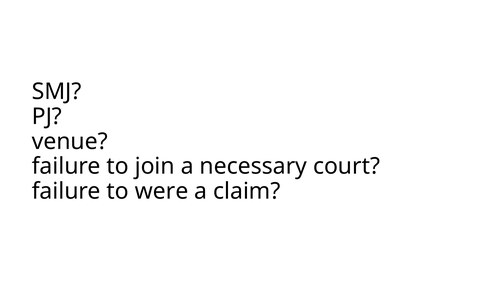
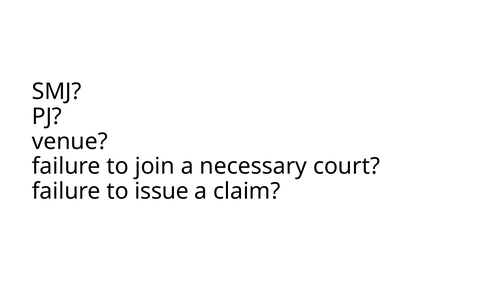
were: were -> issue
